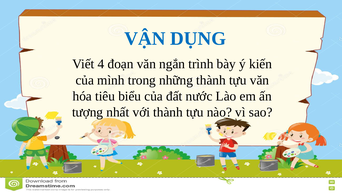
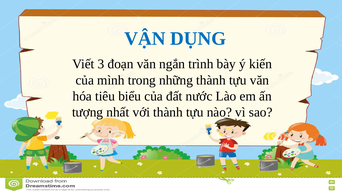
4: 4 -> 3
